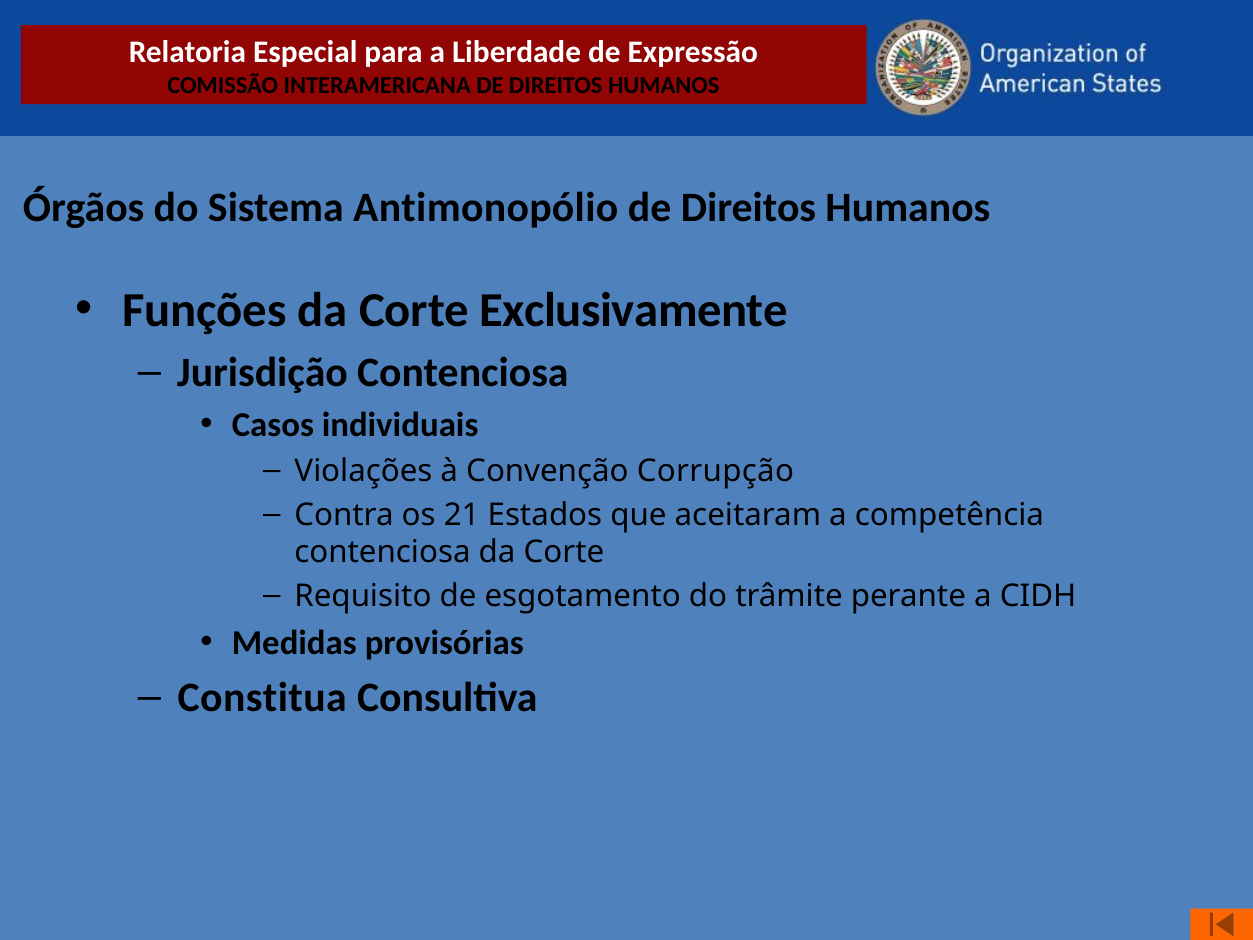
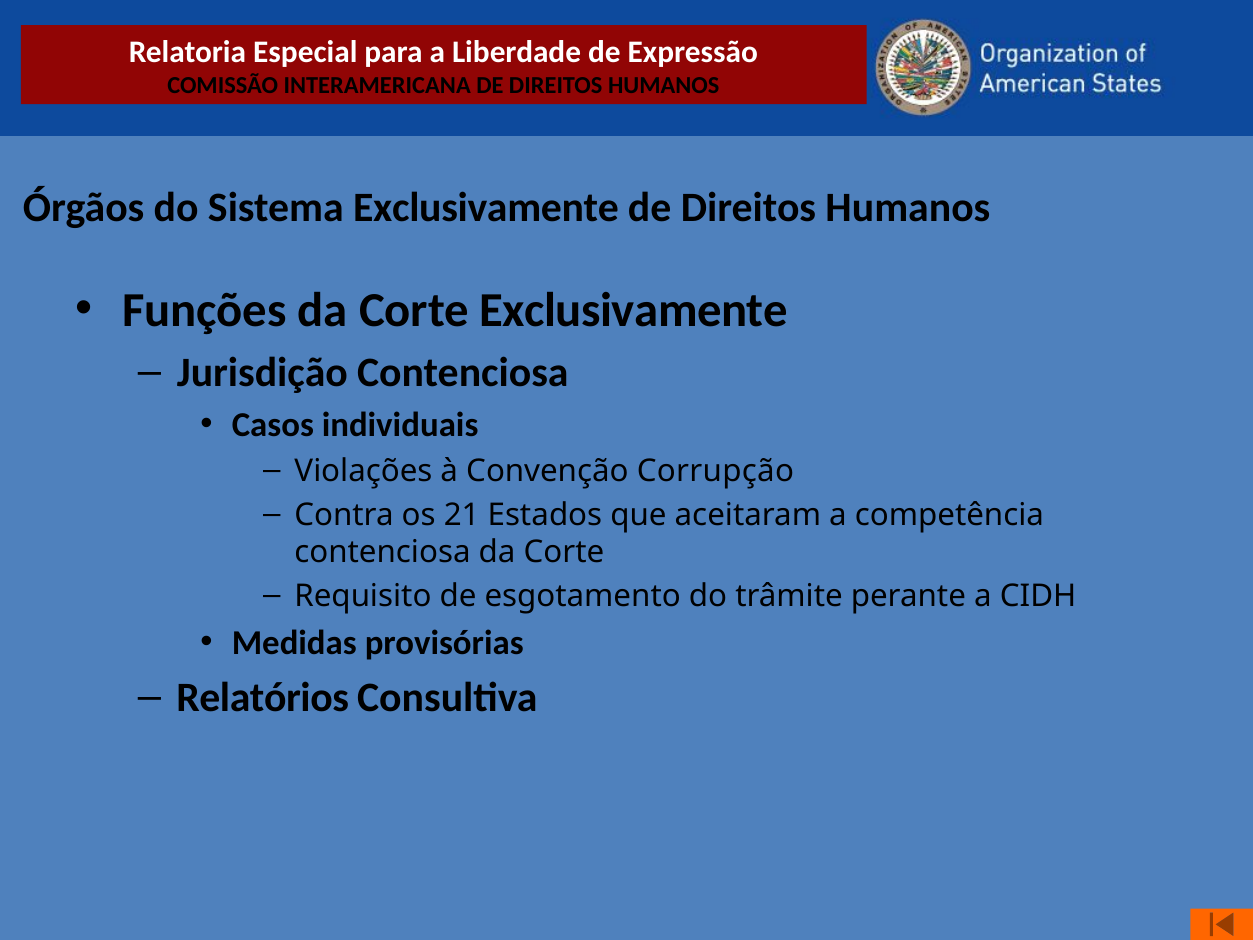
Sistema Antimonopólio: Antimonopólio -> Exclusivamente
Constitua: Constitua -> Relatórios
